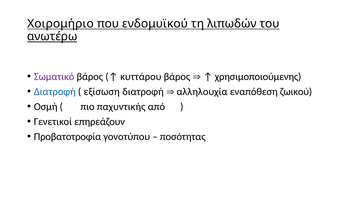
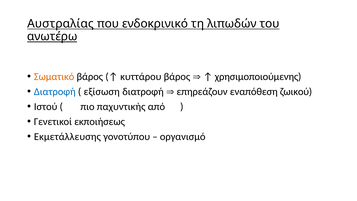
Χοιρομήριο: Χοιρομήριο -> Αυστραλίας
ενδομυϊκού: ενδομυϊκού -> ενδοκρινικό
Σωματικό colour: purple -> orange
αλληλουχία: αλληλουχία -> επηρεάζουν
Οσμή: Οσμή -> Ιστού
επηρεάζουν: επηρεάζουν -> εκποιήσεως
Προβατοτροφία: Προβατοτροφία -> Εκμετάλλευσης
ποσότητας: ποσότητας -> οργανισμό
